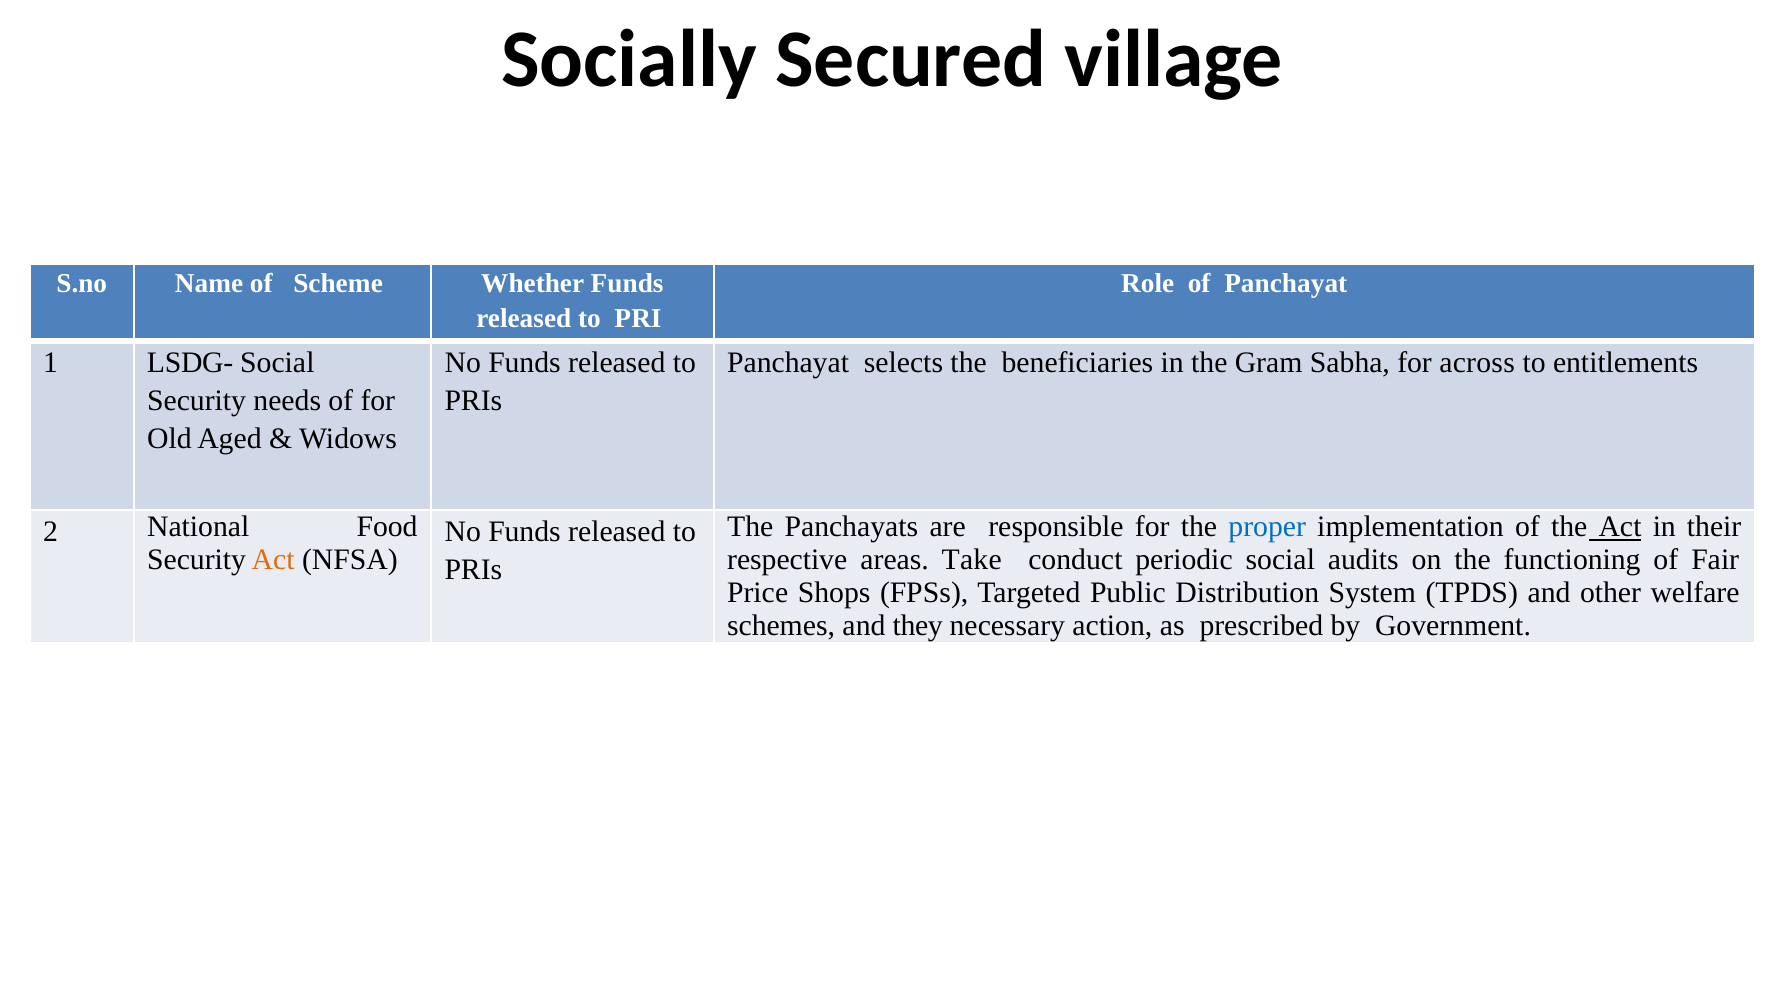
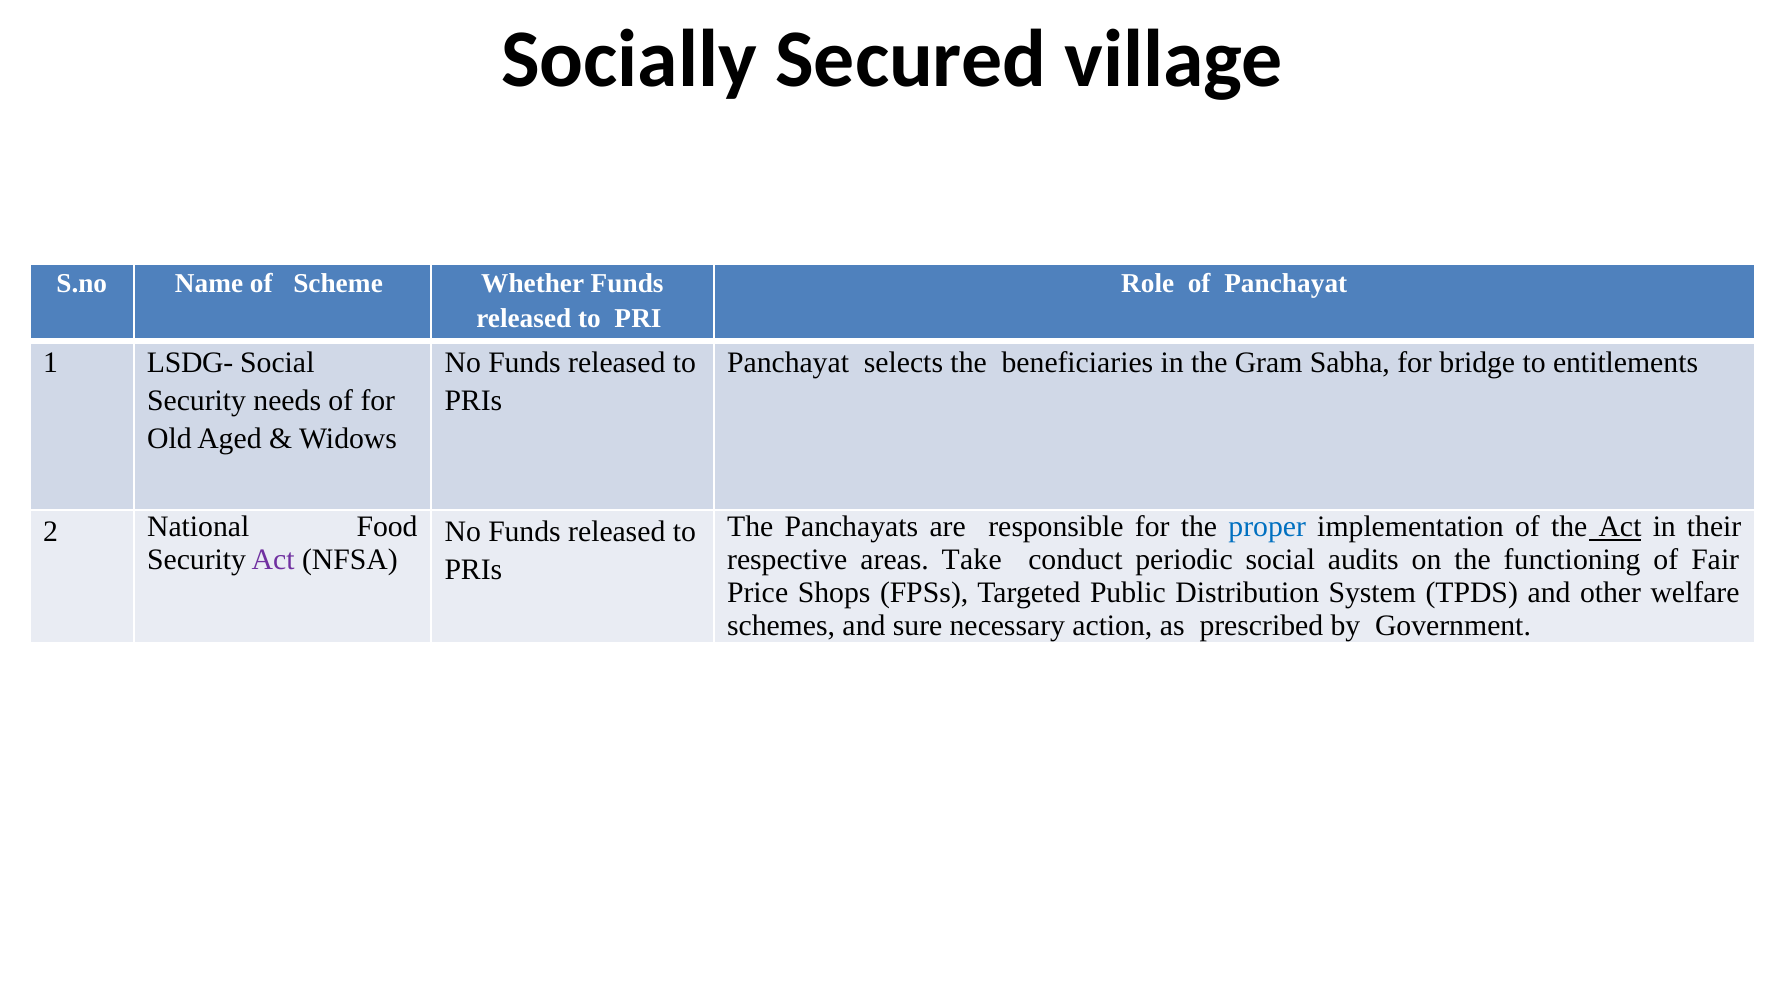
across: across -> bridge
Act at (273, 560) colour: orange -> purple
they: they -> sure
